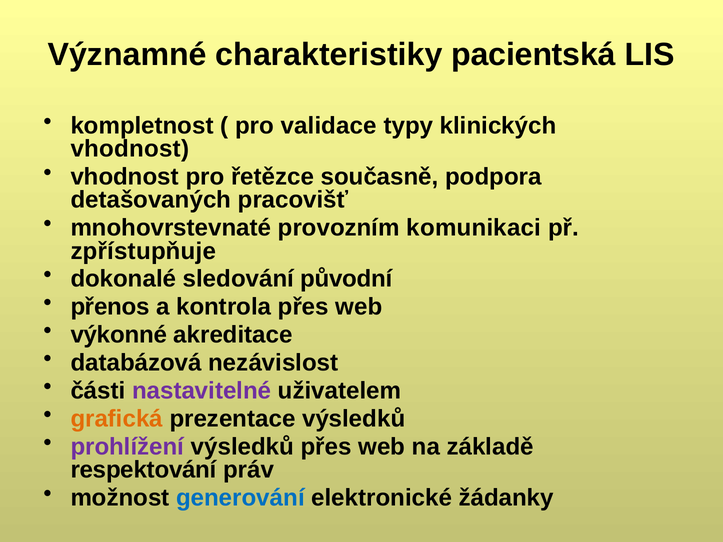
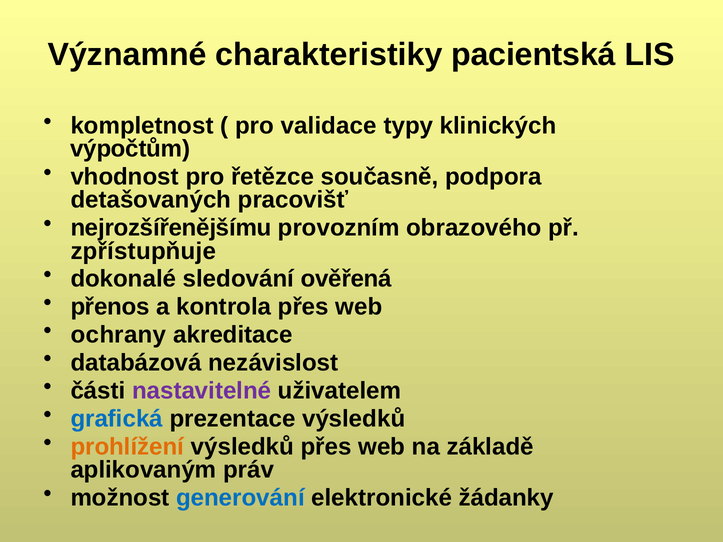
vhodnost at (130, 149): vhodnost -> výpočtům
mnohovrstevnaté: mnohovrstevnaté -> nejrozšířenějšímu
komunikaci: komunikaci -> obrazového
původní: původní -> ověřená
výkonné: výkonné -> ochrany
grafická colour: orange -> blue
prohlížení colour: purple -> orange
respektování: respektování -> aplikovaným
